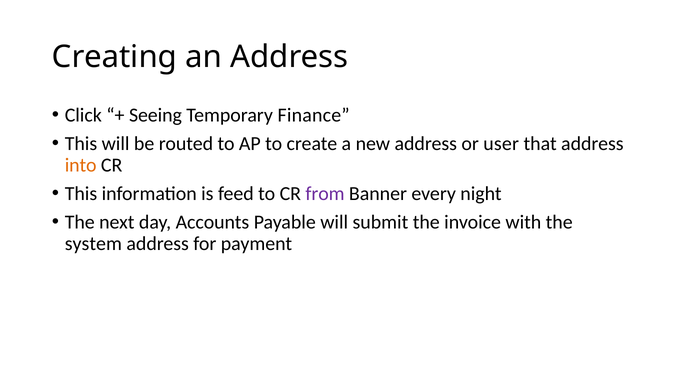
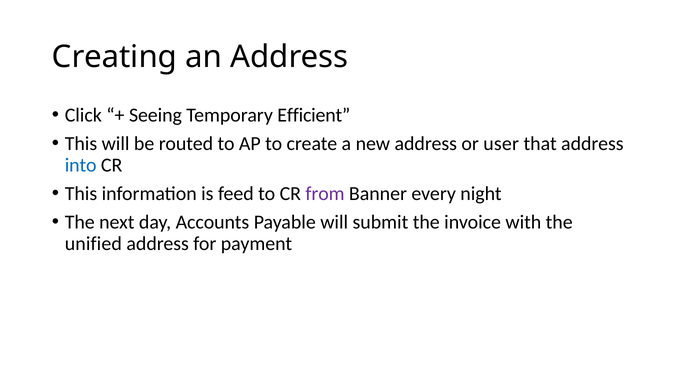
Finance: Finance -> Efficient
into colour: orange -> blue
system: system -> unified
